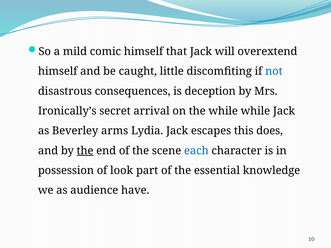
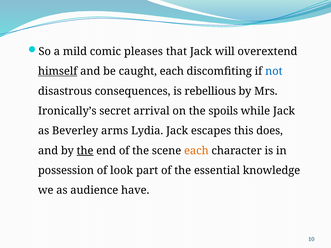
comic himself: himself -> pleases
himself at (58, 71) underline: none -> present
caught little: little -> each
deception: deception -> rebellious
the while: while -> spoils
each at (196, 151) colour: blue -> orange
